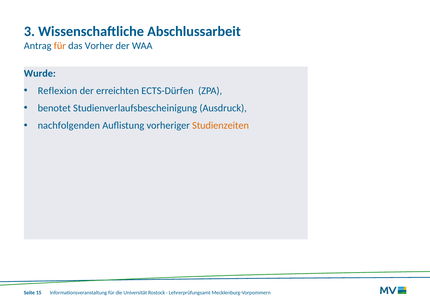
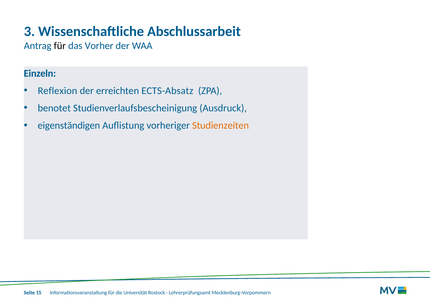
für at (60, 46) colour: orange -> black
Wurde: Wurde -> Einzeln
ECTS-Dürfen: ECTS-Dürfen -> ECTS-Absatz
nachfolgenden: nachfolgenden -> eigenständigen
